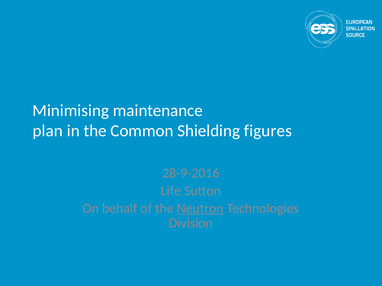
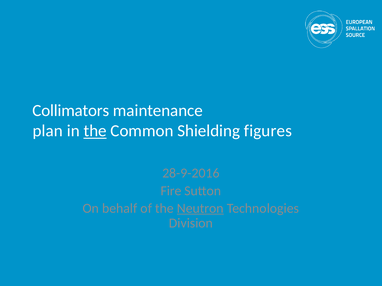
Minimising: Minimising -> Collimators
the at (95, 131) underline: none -> present
Life: Life -> Fire
